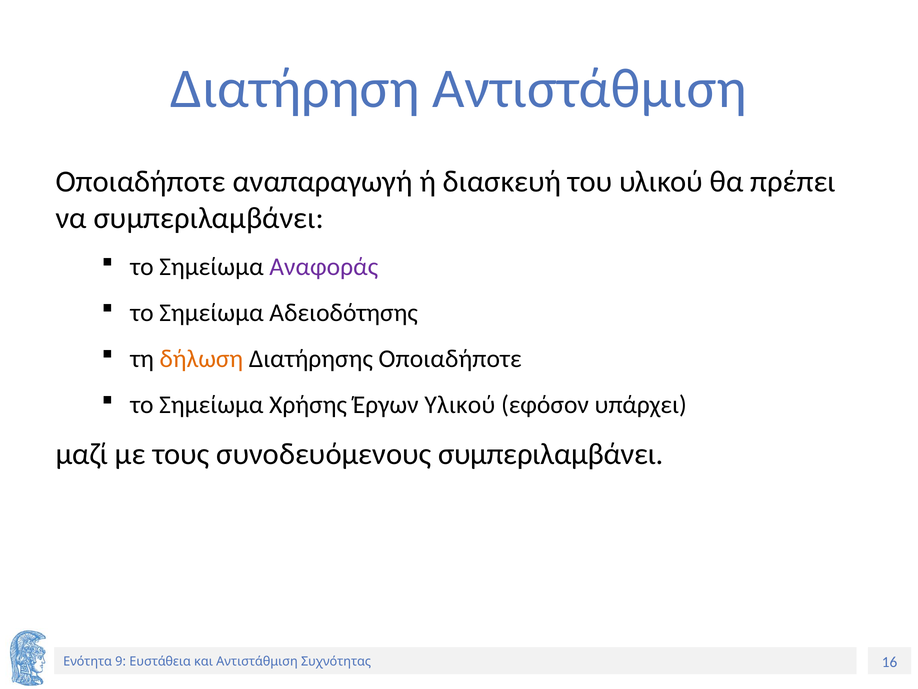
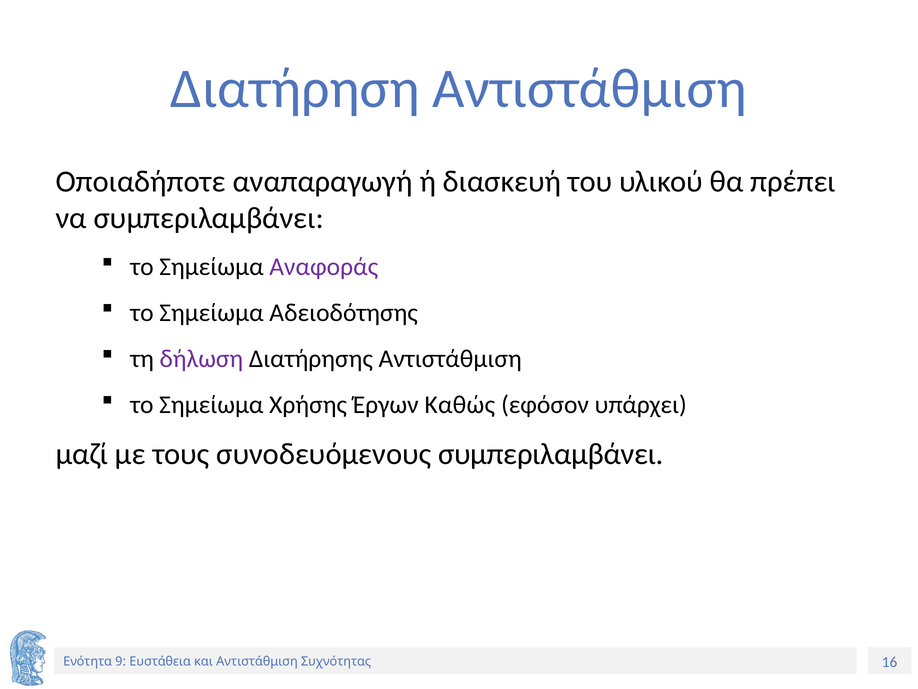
δήλωση colour: orange -> purple
Διατήρησης Οποιαδήποτε: Οποιαδήποτε -> Αντιστάθμιση
Έργων Υλικού: Υλικού -> Καθώς
